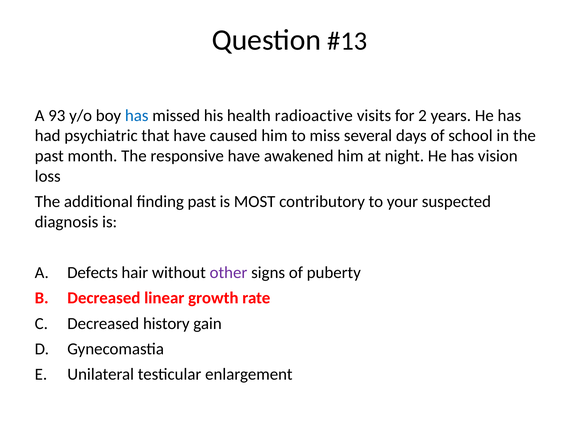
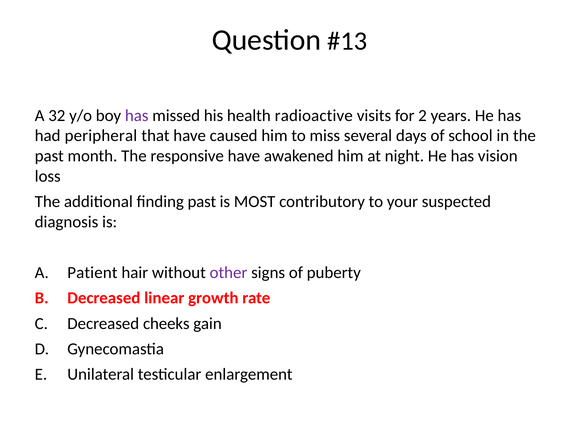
93: 93 -> 32
has at (137, 116) colour: blue -> purple
psychiatric: psychiatric -> peripheral
Defects: Defects -> Patient
history: history -> cheeks
